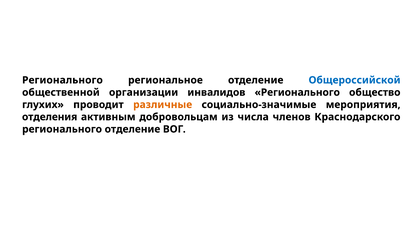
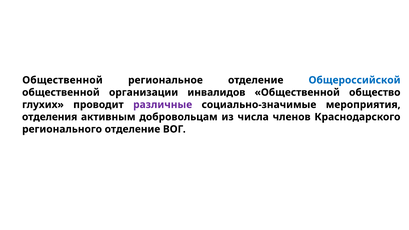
Регионального at (62, 80): Регионального -> Общественной
инвалидов Регионального: Регионального -> Общественной
различные colour: orange -> purple
